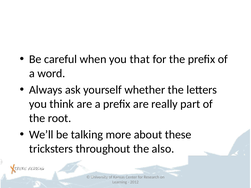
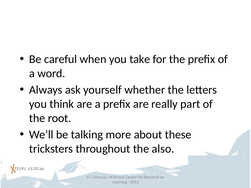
that: that -> take
